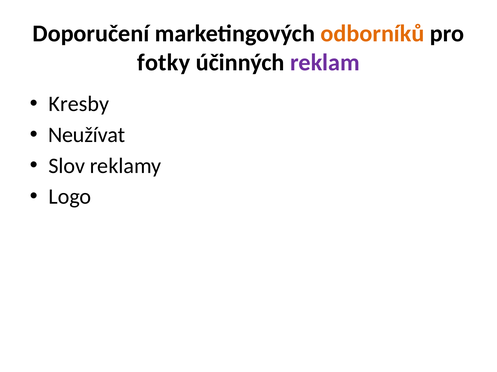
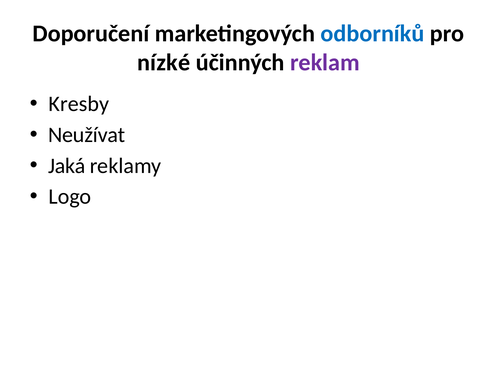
odborníků colour: orange -> blue
fotky: fotky -> nízké
Slov: Slov -> Jaká
